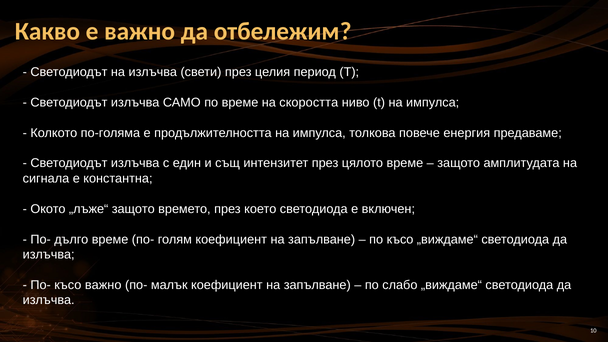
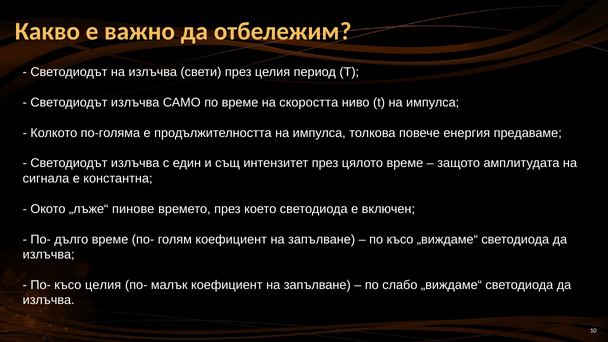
„лъже“ защото: защото -> пинове
късо важно: важно -> целия
